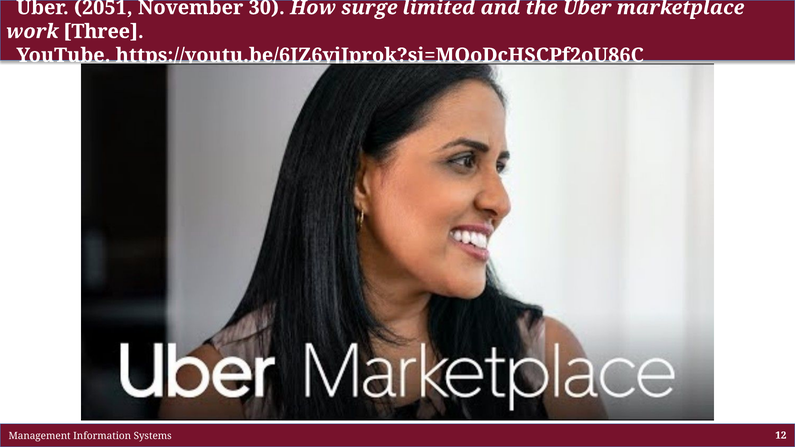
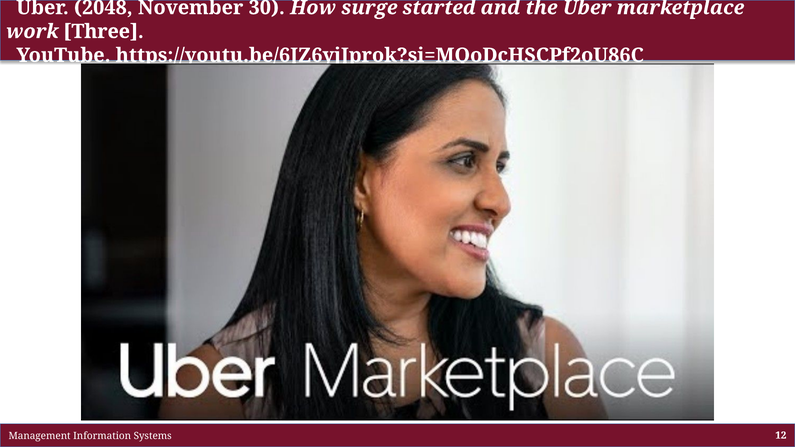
2051: 2051 -> 2048
limited: limited -> started
